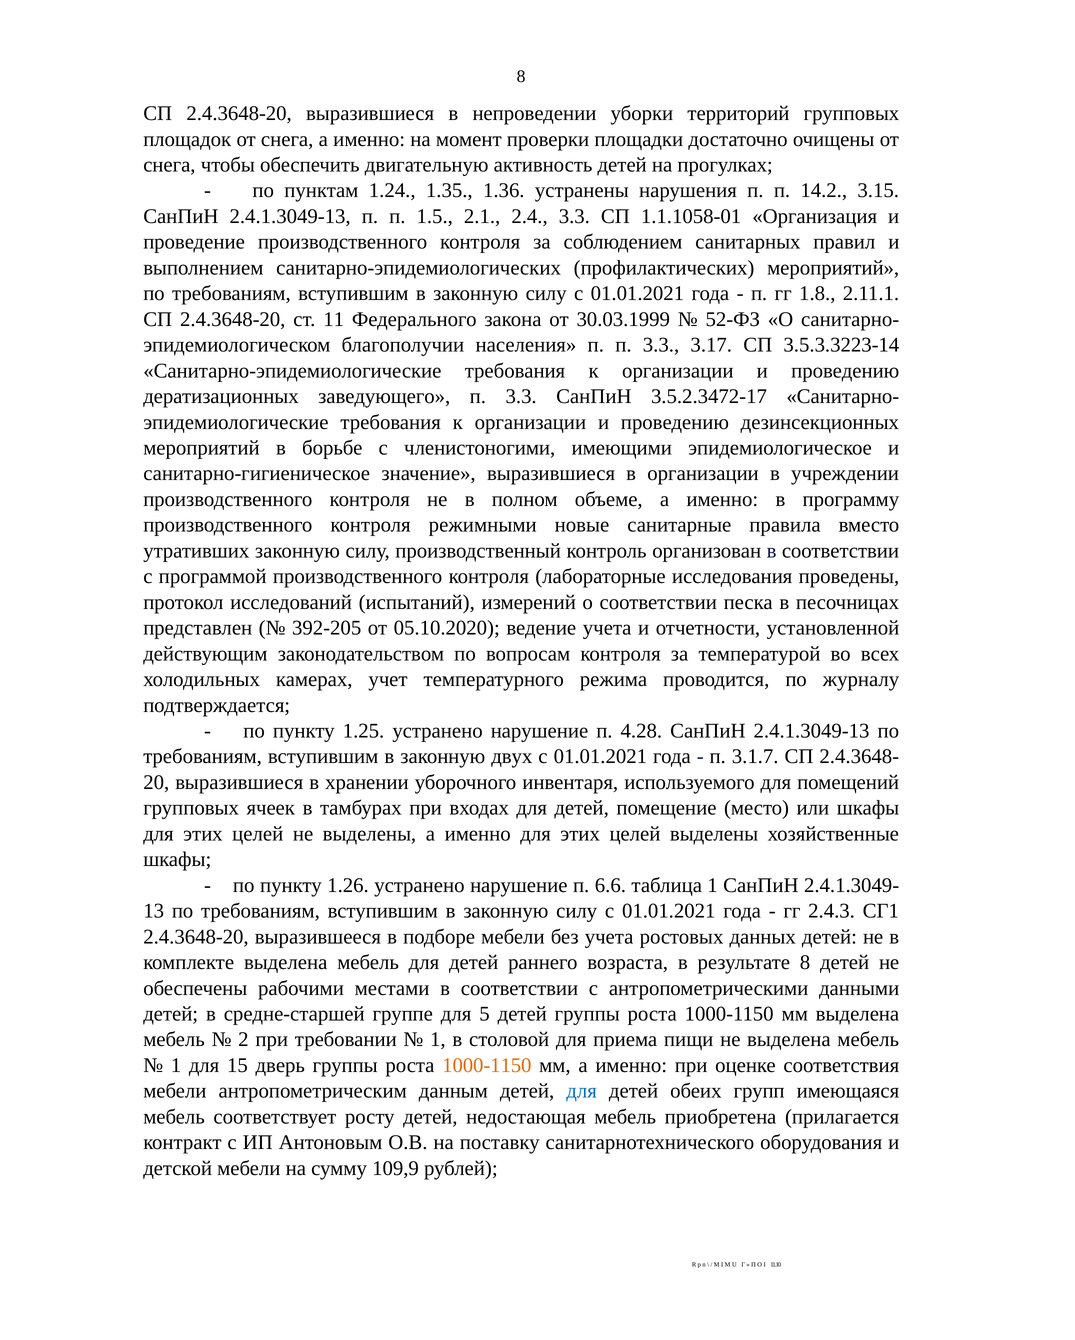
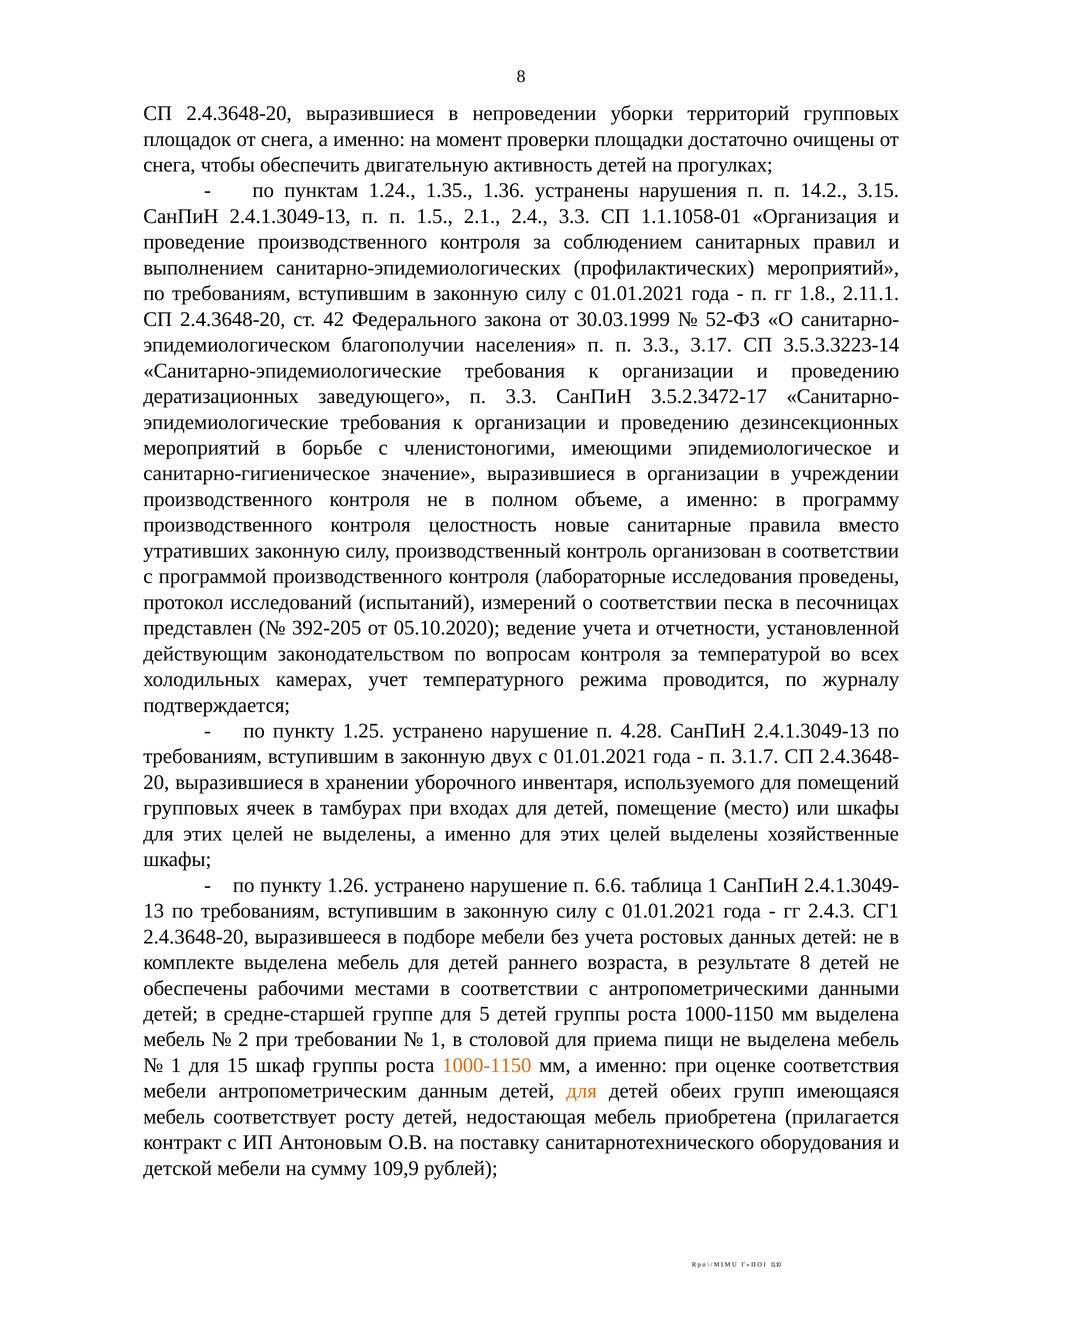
11: 11 -> 42
режимными: режимными -> целостность
дверь: дверь -> шкаф
для at (582, 1091) colour: blue -> orange
